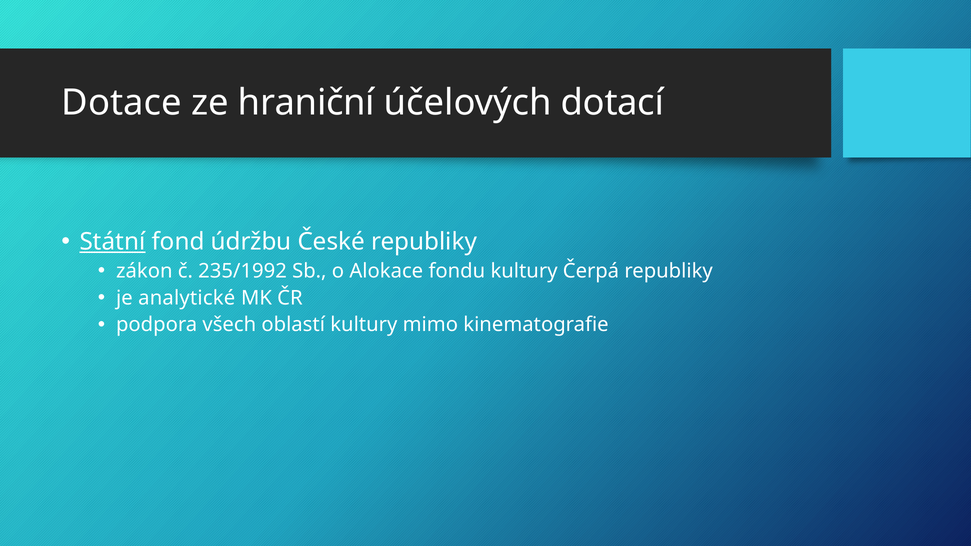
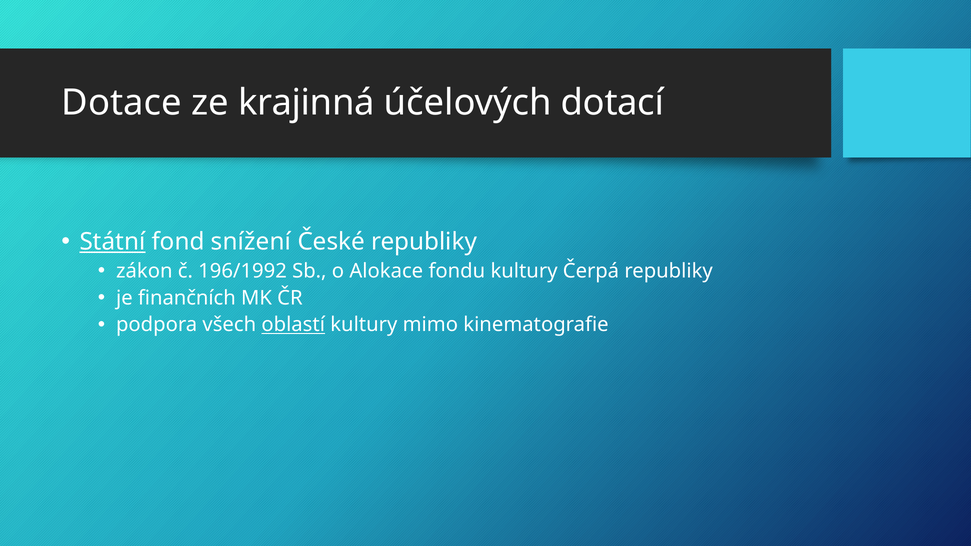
hraniční: hraniční -> krajinná
údržbu: údržbu -> snížení
235/1992: 235/1992 -> 196/1992
analytické: analytické -> finančních
oblastí underline: none -> present
